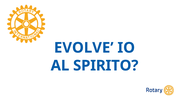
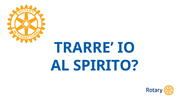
EVOLVE: EVOLVE -> TRARRE
